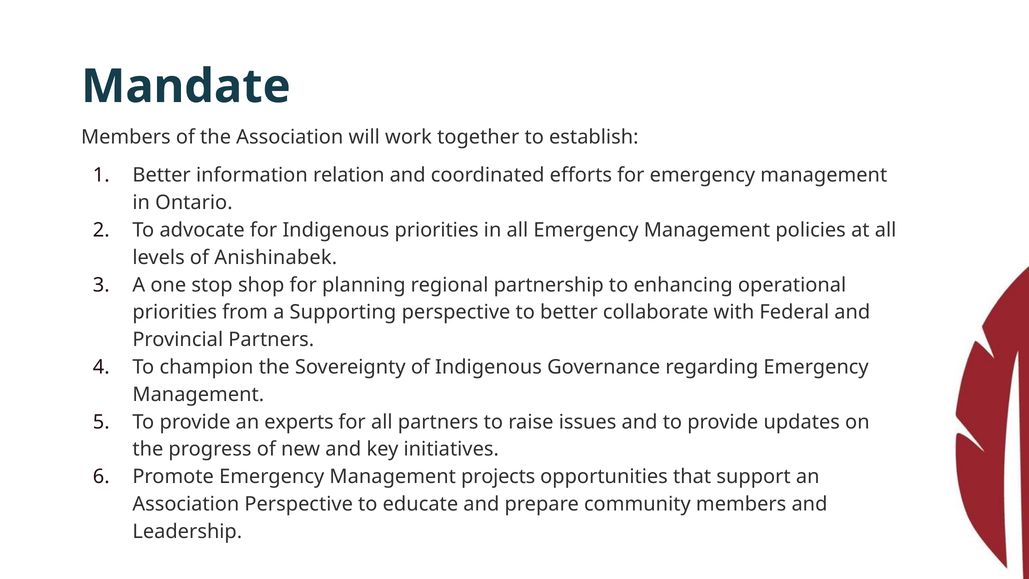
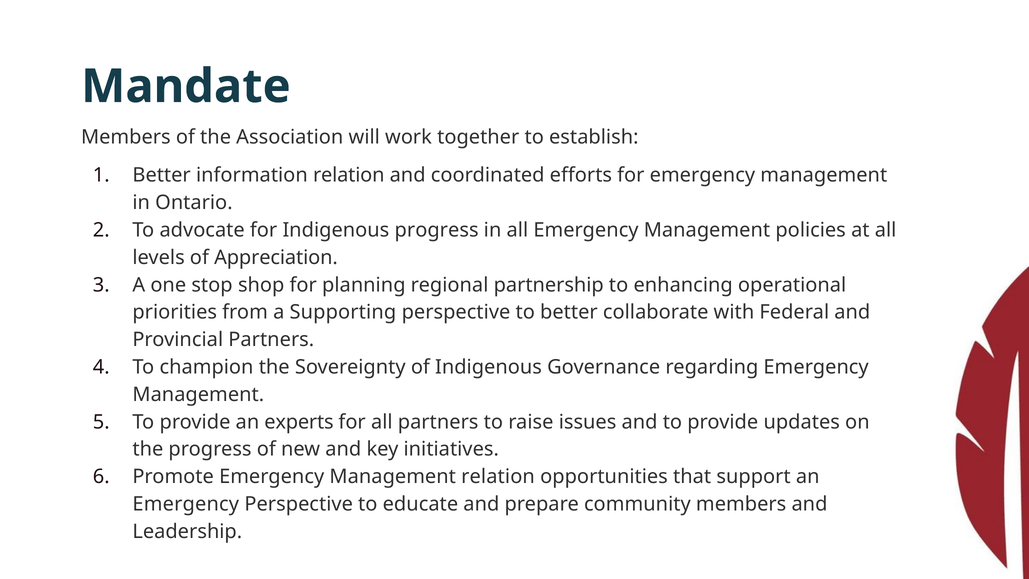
Indigenous priorities: priorities -> progress
Anishinabek: Anishinabek -> Appreciation
Management projects: projects -> relation
Association at (186, 504): Association -> Emergency
